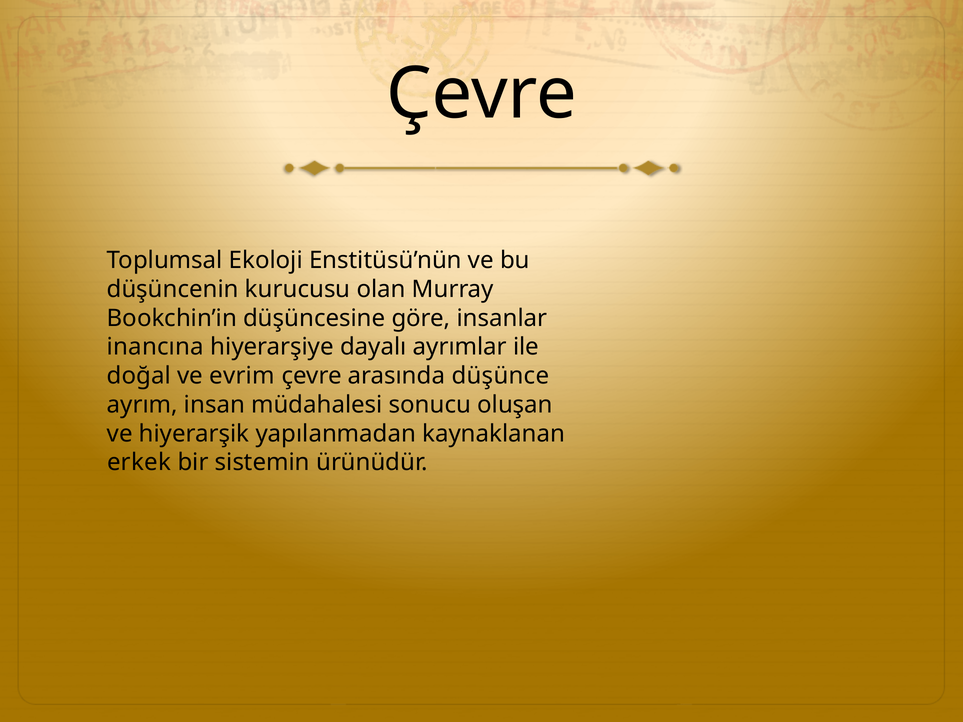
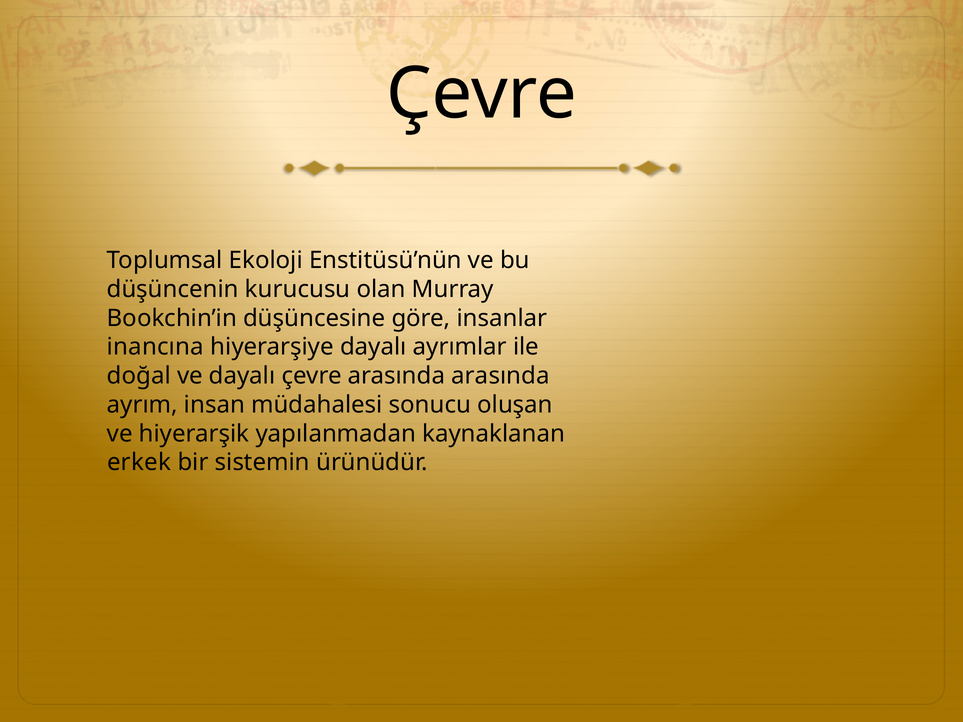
ve evrim: evrim -> dayalı
arasında düşünce: düşünce -> arasında
